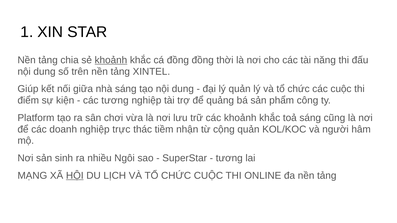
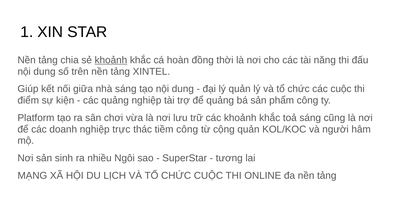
cá đồng: đồng -> hoàn
các tương: tương -> quảng
tiềm nhận: nhận -> công
HỘI underline: present -> none
